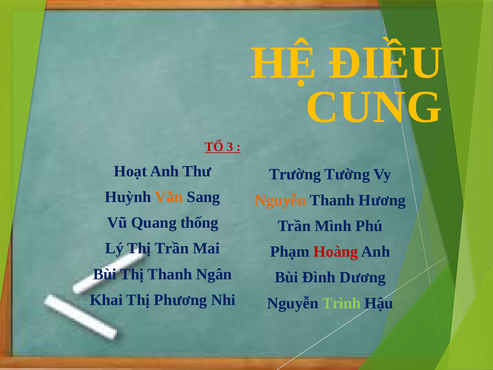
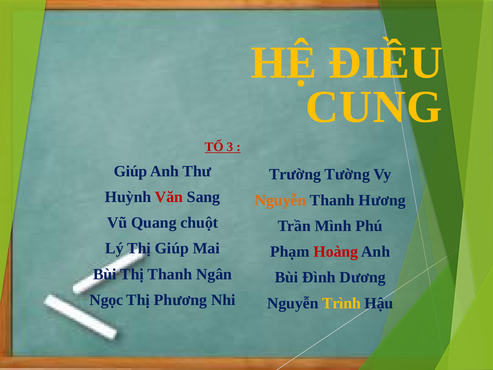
Hoạt at (131, 171): Hoạt -> Giúp
Văn colour: orange -> red
thống: thống -> chuột
Thị Trần: Trần -> Giúp
Khai: Khai -> Ngọc
Trình colour: light green -> yellow
